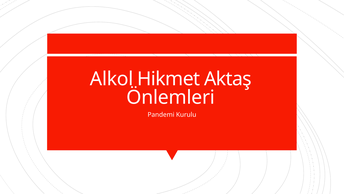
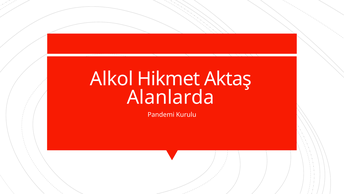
Önlemleri: Önlemleri -> Alanlarda
